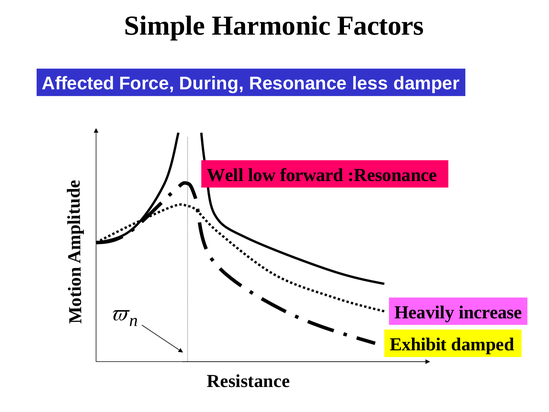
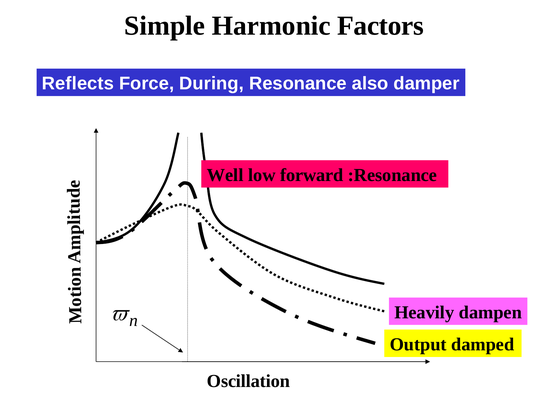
Affected: Affected -> Reflects
less: less -> also
increase: increase -> dampen
Exhibit: Exhibit -> Output
Resistance: Resistance -> Oscillation
